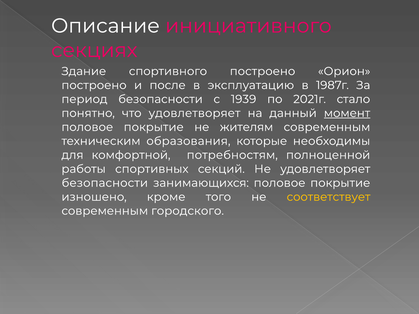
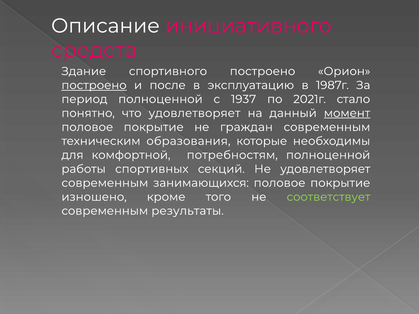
секциях: секциях -> средств
построено at (94, 85) underline: none -> present
период безопасности: безопасности -> полноценной
1939: 1939 -> 1937
жителям: жителям -> граждан
безопасности at (105, 183): безопасности -> современным
соответствует colour: yellow -> light green
городского: городского -> результаты
